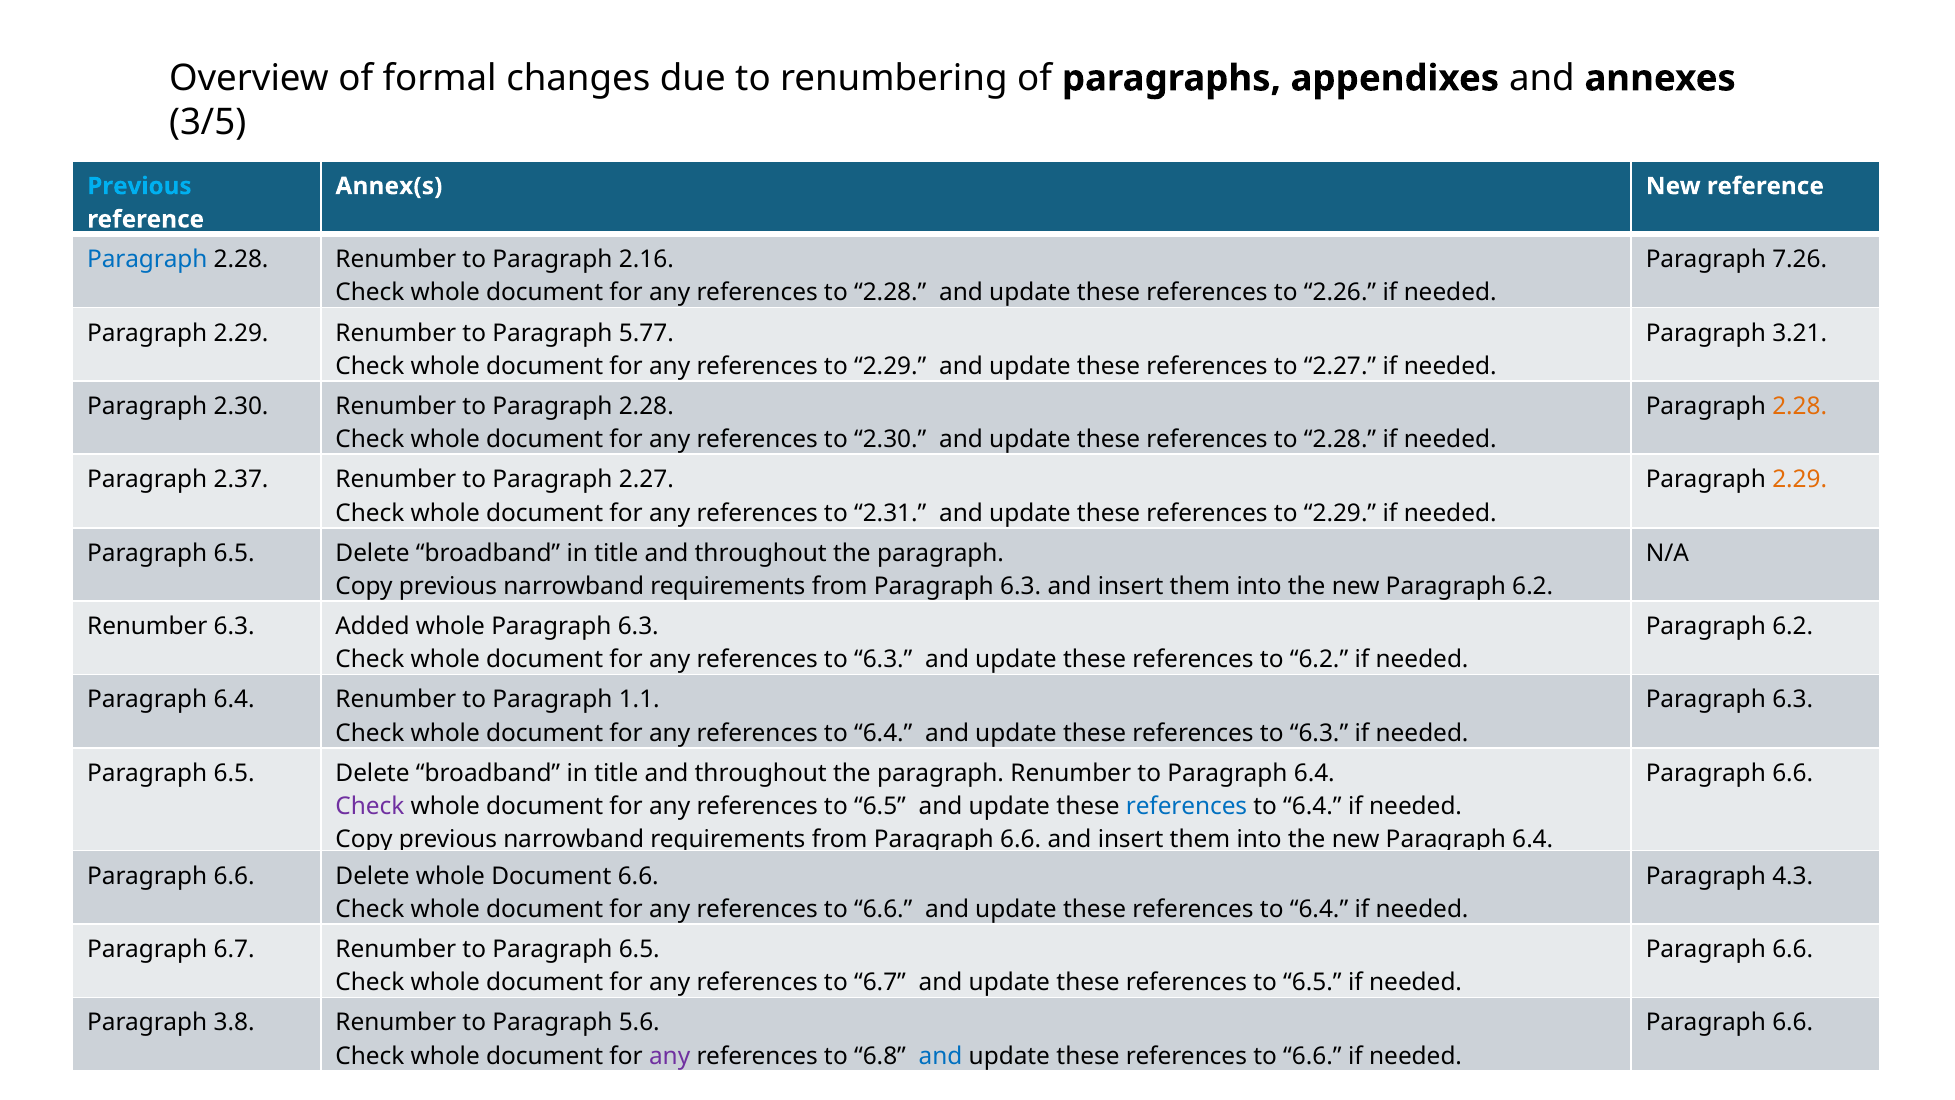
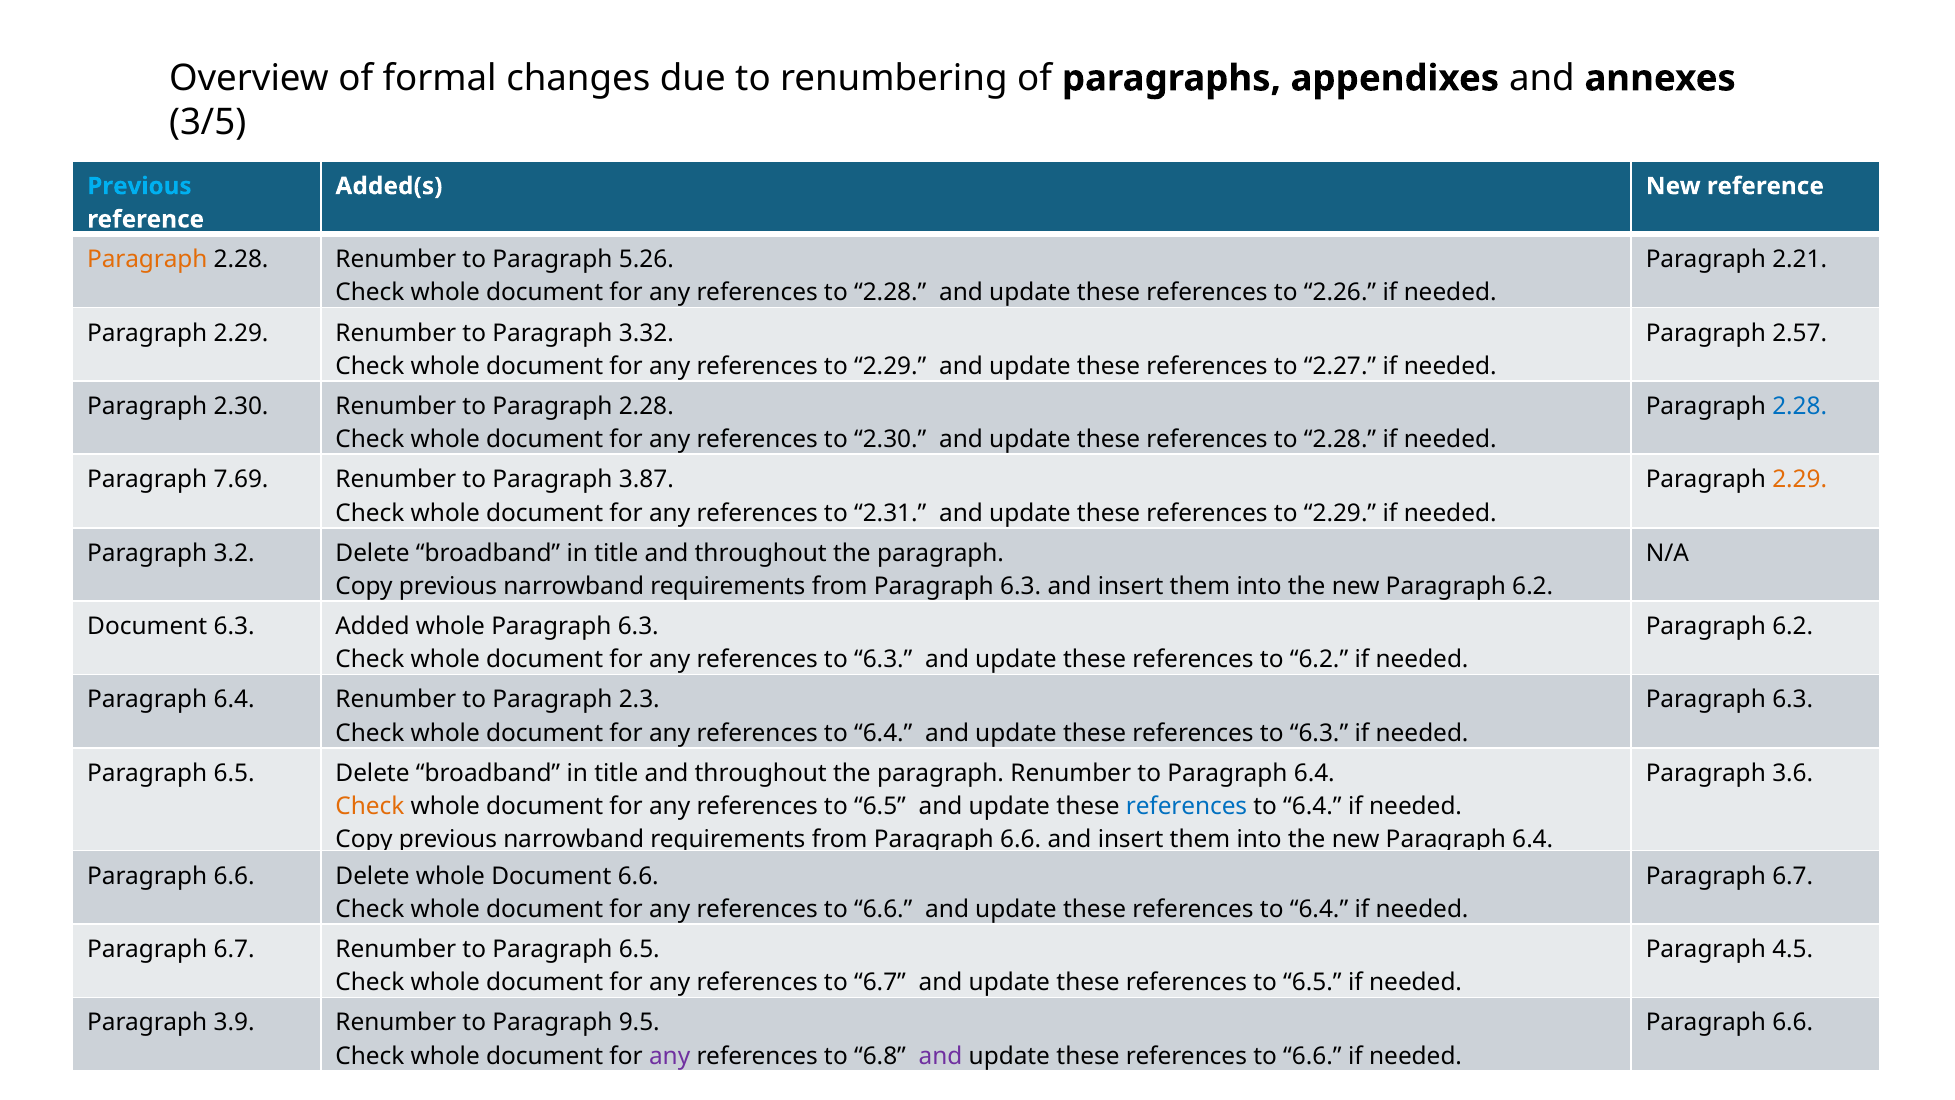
Annex(s: Annex(s -> Added(s
Paragraph at (147, 260) colour: blue -> orange
2.16: 2.16 -> 5.26
7.26: 7.26 -> 2.21
5.77: 5.77 -> 3.32
3.21: 3.21 -> 2.57
2.28 at (1800, 406) colour: orange -> blue
2.37: 2.37 -> 7.69
Paragraph 2.27: 2.27 -> 3.87
6.5 at (234, 553): 6.5 -> 3.2
Renumber at (147, 626): Renumber -> Document
1.1: 1.1 -> 2.3
6.6 at (1793, 773): 6.6 -> 3.6
Check at (370, 806) colour: purple -> orange
4.3 at (1793, 876): 4.3 -> 6.7
6.6 at (1793, 949): 6.6 -> 4.5
3.8: 3.8 -> 3.9
5.6: 5.6 -> 9.5
and at (941, 1056) colour: blue -> purple
